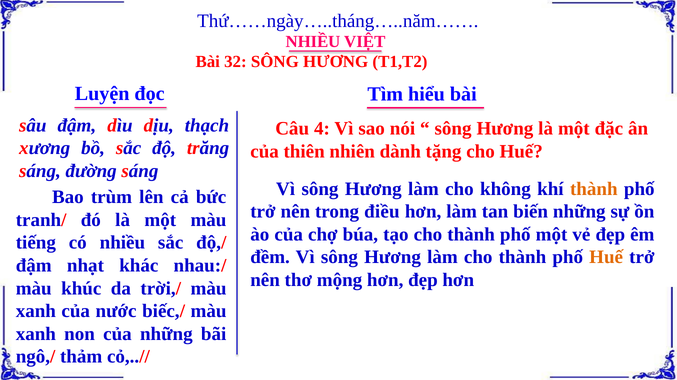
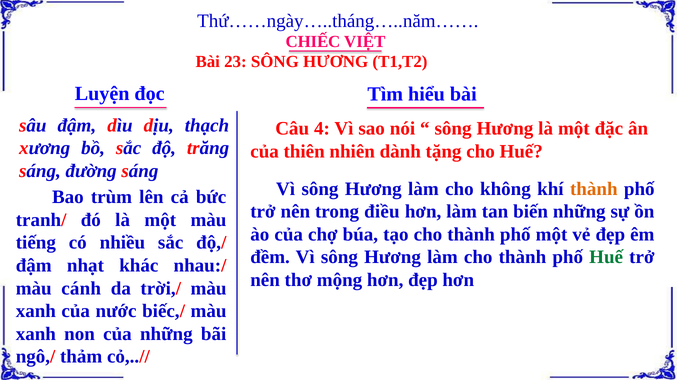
NHIỀU at (313, 42): NHIỀU -> CHIẾC
32: 32 -> 23
Huế at (606, 257) colour: orange -> green
khúc: khúc -> cánh
